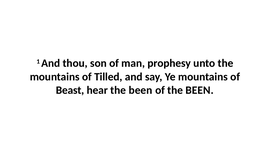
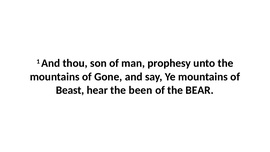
Tilled: Tilled -> Gone
of the BEEN: BEEN -> BEAR
